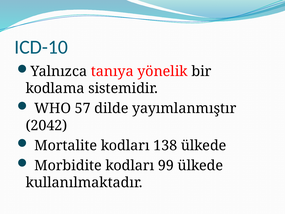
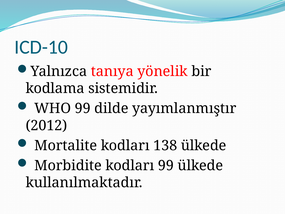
WHO 57: 57 -> 99
2042: 2042 -> 2012
